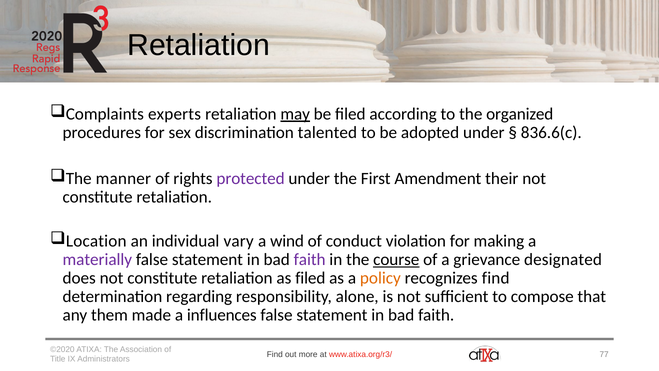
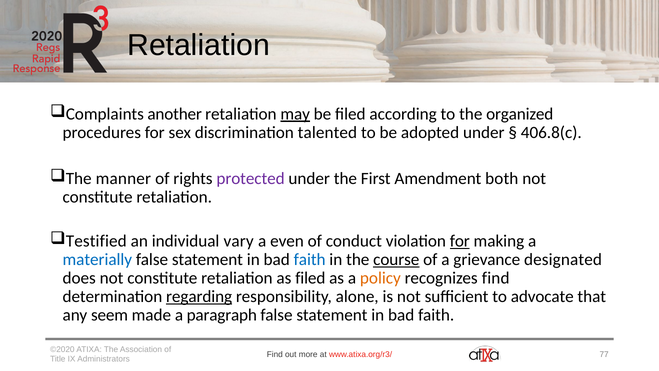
experts: experts -> another
836.6(c: 836.6(c -> 406.8(c
their: their -> both
Location: Location -> Testified
wind: wind -> even
for at (460, 241) underline: none -> present
materially colour: purple -> blue
faith at (310, 259) colour: purple -> blue
regarding underline: none -> present
compose: compose -> advocate
them: them -> seem
influences: influences -> paragraph
